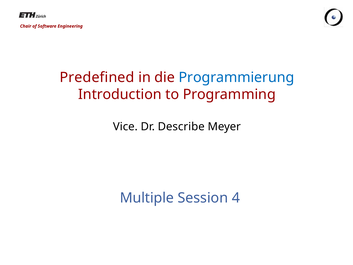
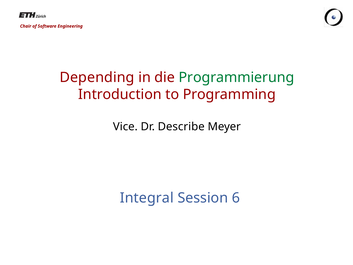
Predefined: Predefined -> Depending
Programmierung colour: blue -> green
Multiple: Multiple -> Integral
4: 4 -> 6
